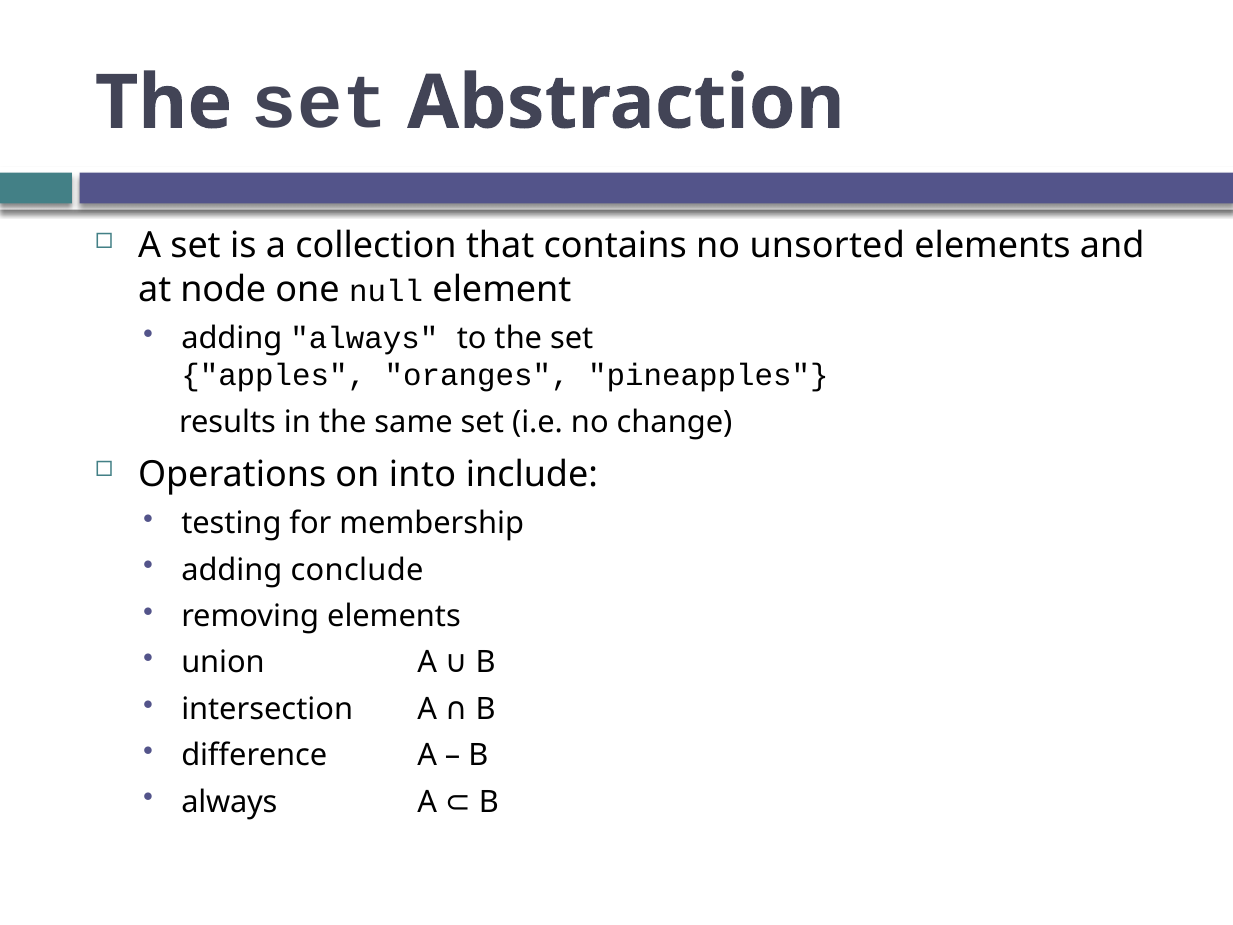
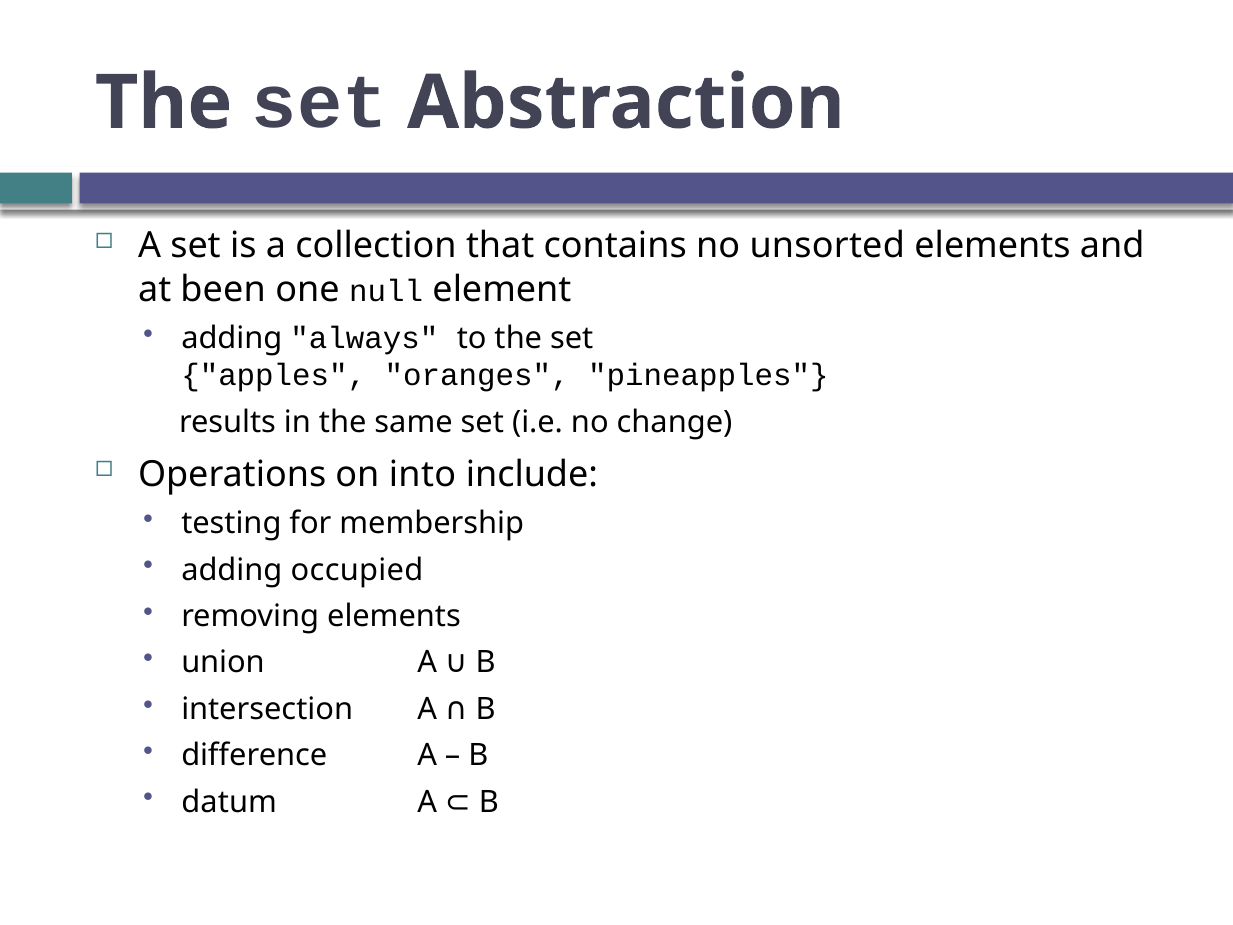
node: node -> been
conclude: conclude -> occupied
always at (229, 802): always -> datum
